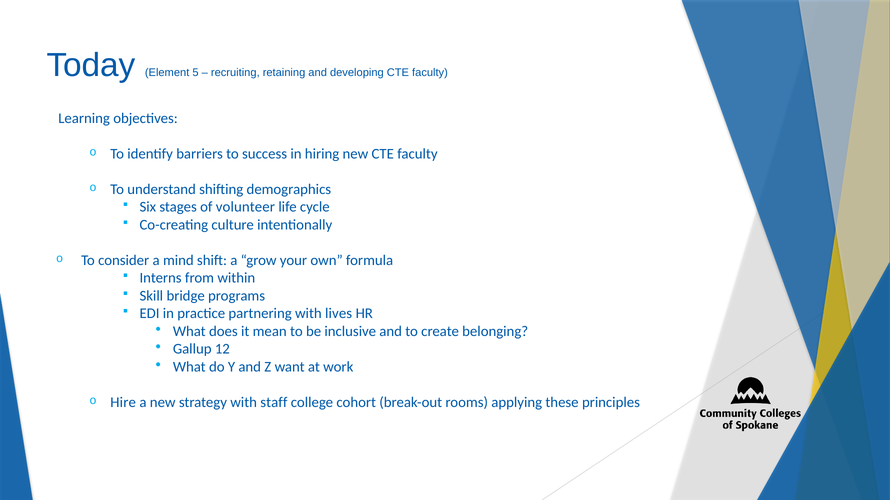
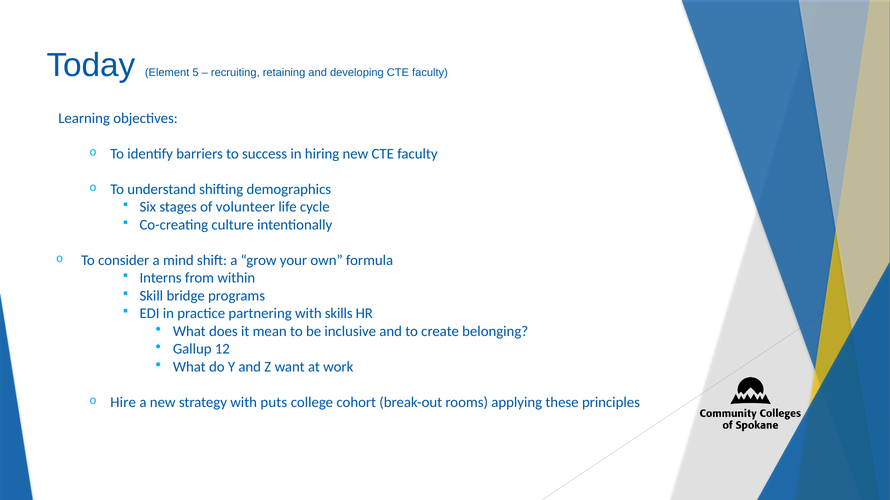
lives: lives -> skills
staff: staff -> puts
